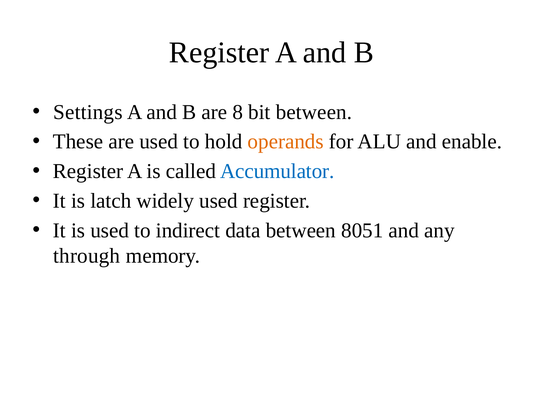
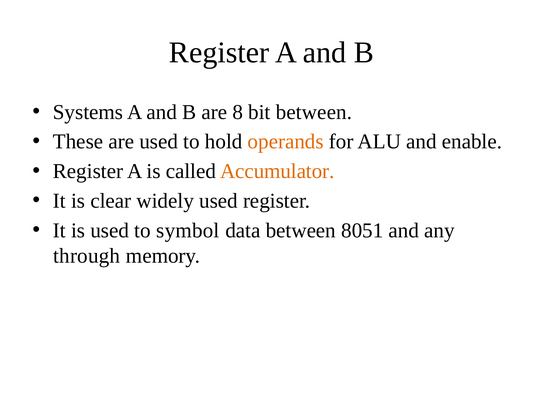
Settings: Settings -> Systems
Accumulator colour: blue -> orange
latch: latch -> clear
indirect: indirect -> symbol
